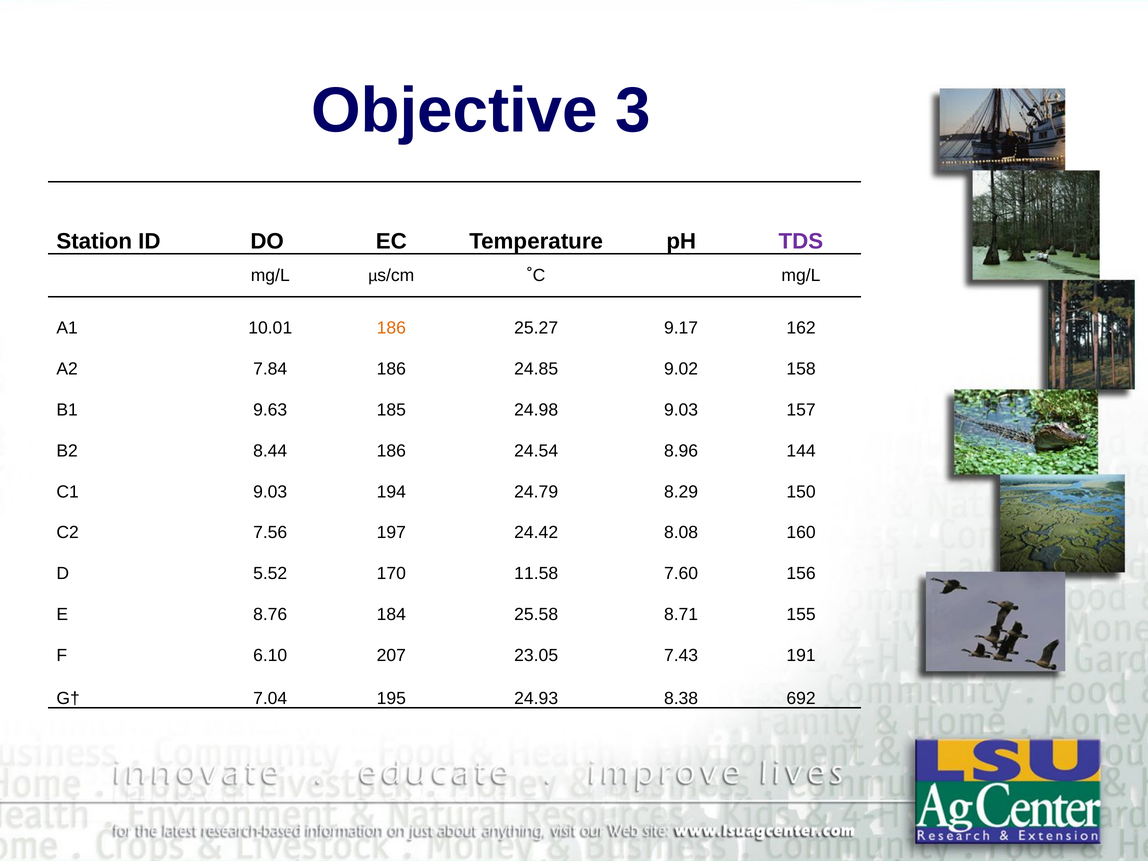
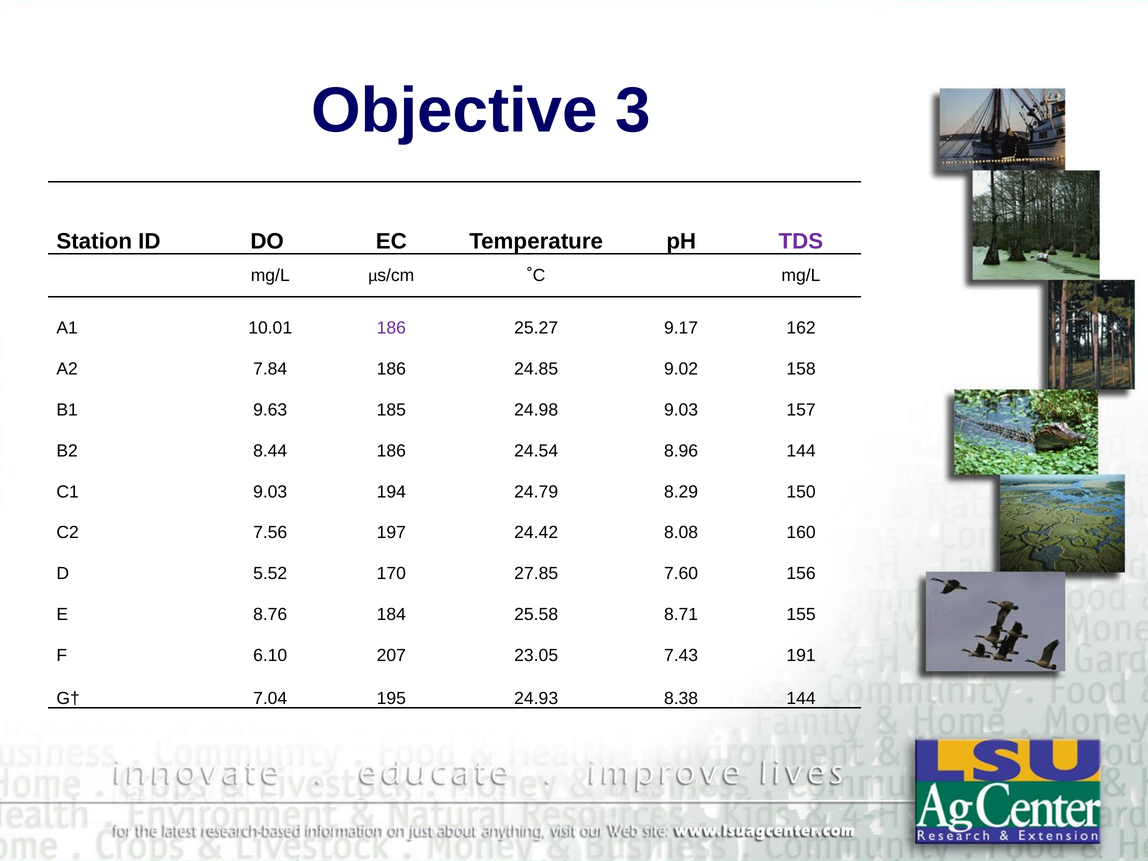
186 at (391, 328) colour: orange -> purple
11.58: 11.58 -> 27.85
8.38 692: 692 -> 144
